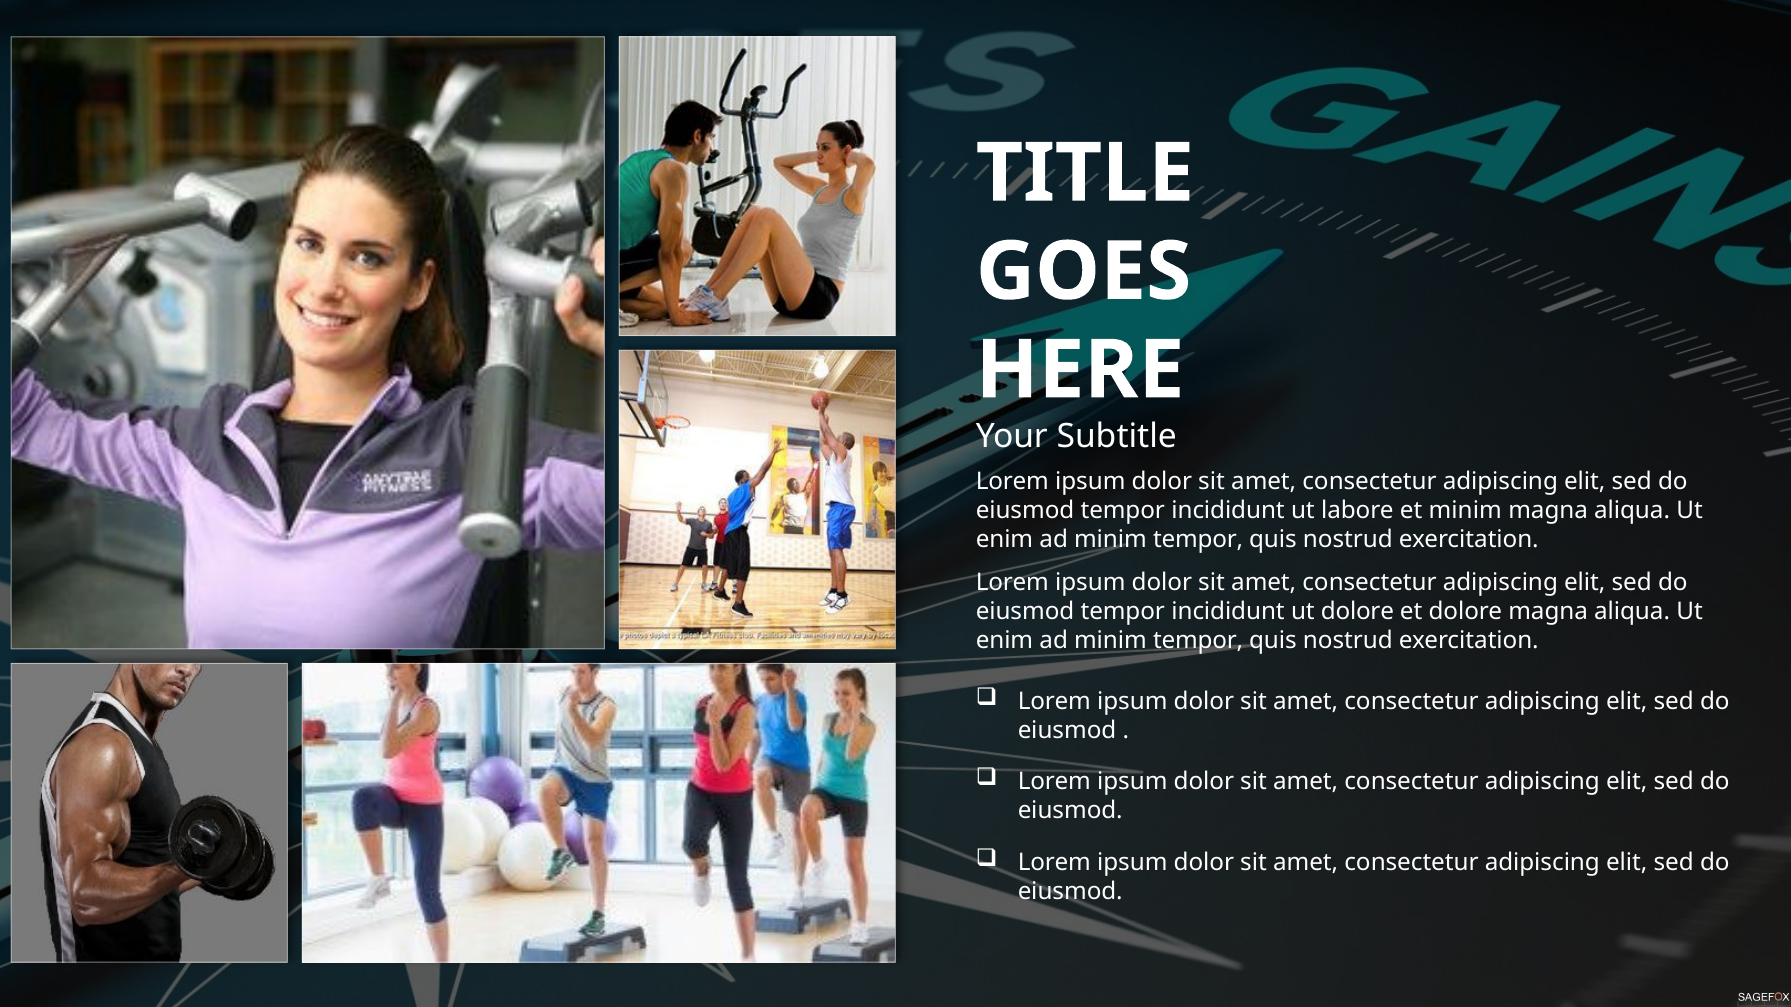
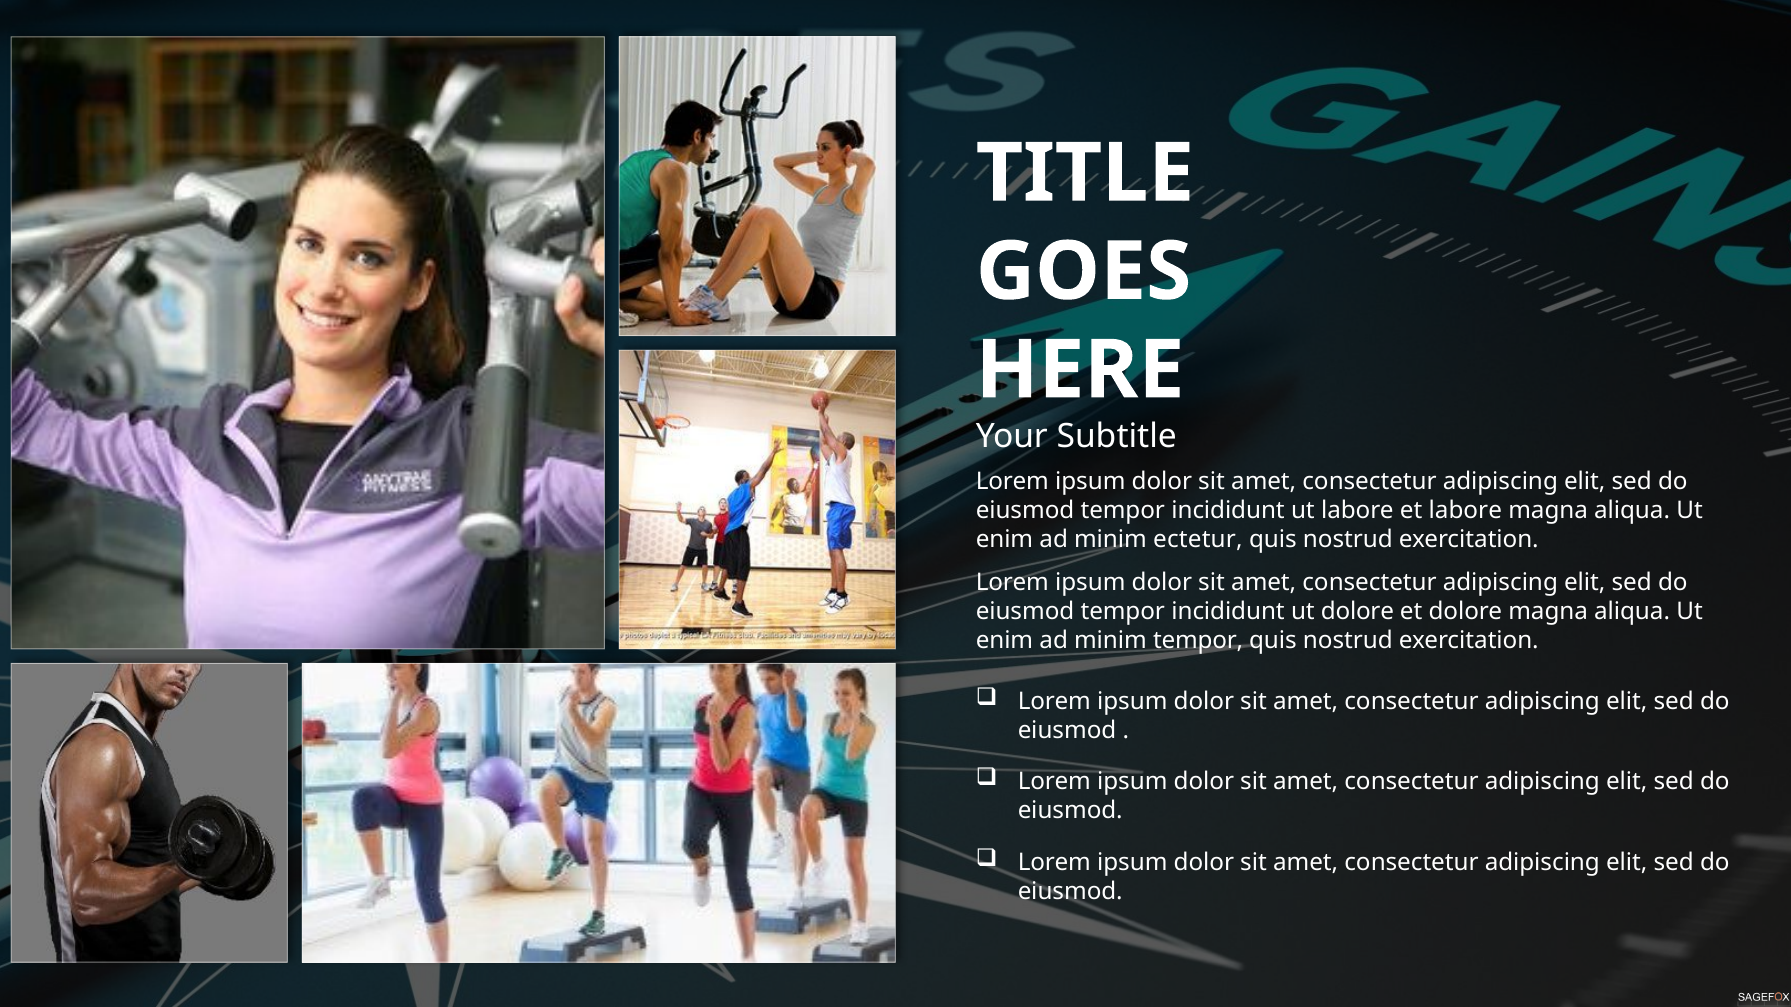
et minim: minim -> labore
tempor at (1198, 540): tempor -> ectetur
